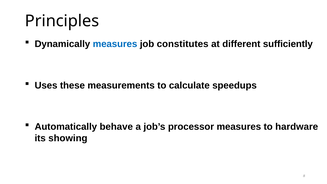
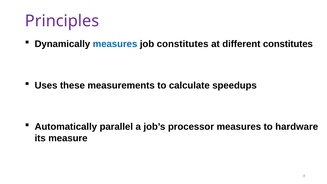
Principles colour: black -> purple
different sufficiently: sufficiently -> constitutes
behave: behave -> parallel
showing: showing -> measure
